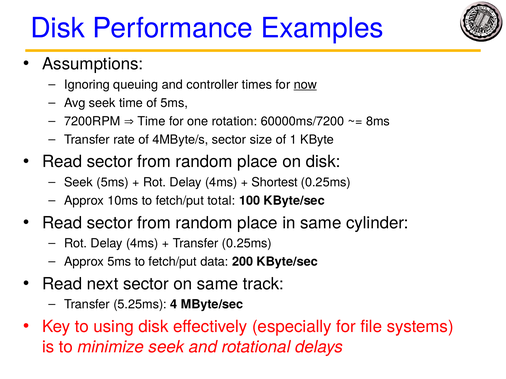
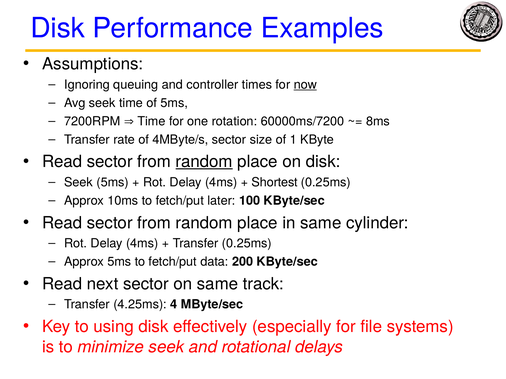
random at (204, 162) underline: none -> present
total: total -> later
5.25ms: 5.25ms -> 4.25ms
